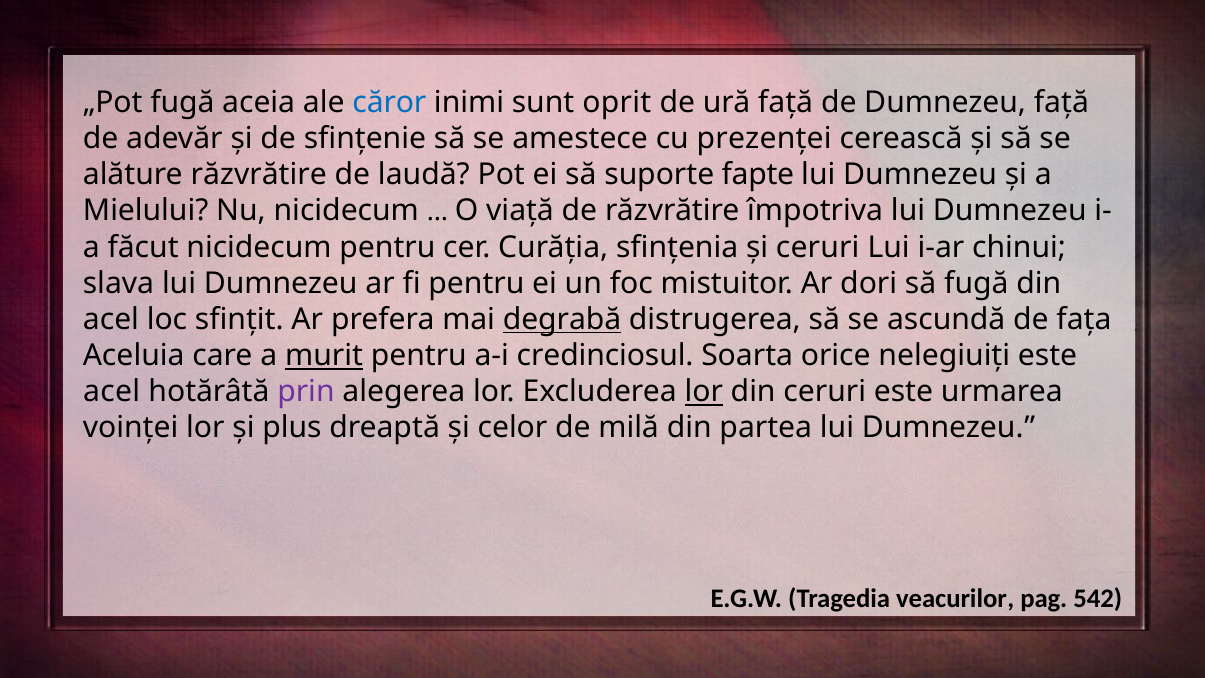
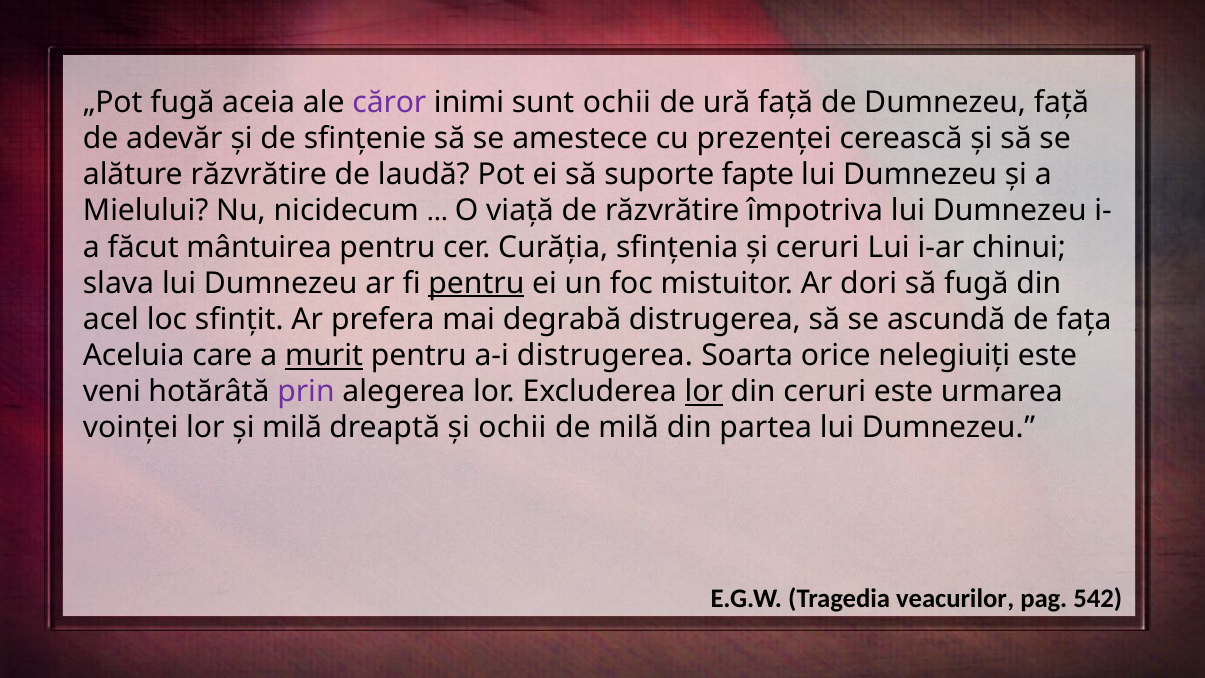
căror colour: blue -> purple
sunt oprit: oprit -> ochii
făcut nicidecum: nicidecum -> mântuirea
pentru at (476, 283) underline: none -> present
degrabă underline: present -> none
a-i credinciosul: credinciosul -> distrugerea
acel at (112, 392): acel -> veni
şi plus: plus -> milă
şi celor: celor -> ochii
